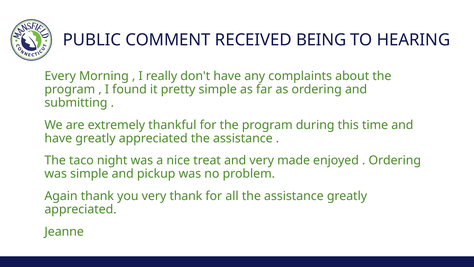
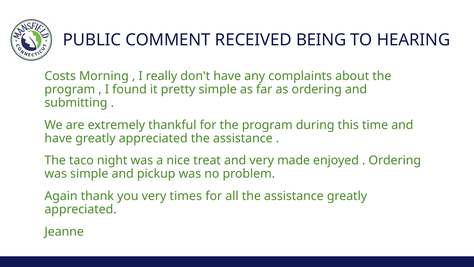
Every: Every -> Costs
very thank: thank -> times
